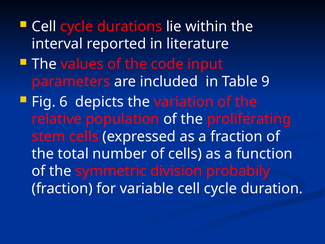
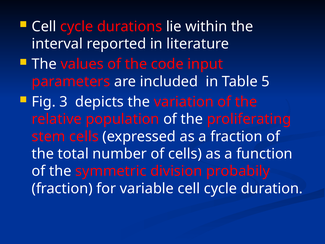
9: 9 -> 5
6: 6 -> 3
